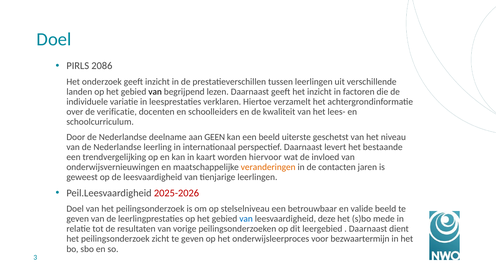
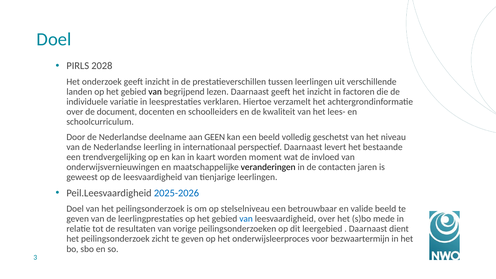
2086: 2086 -> 2028
verificatie: verificatie -> document
uiterste: uiterste -> volledig
hiervoor: hiervoor -> moment
veranderingen colour: orange -> black
2025-2026 colour: red -> blue
leesvaardigheid deze: deze -> over
